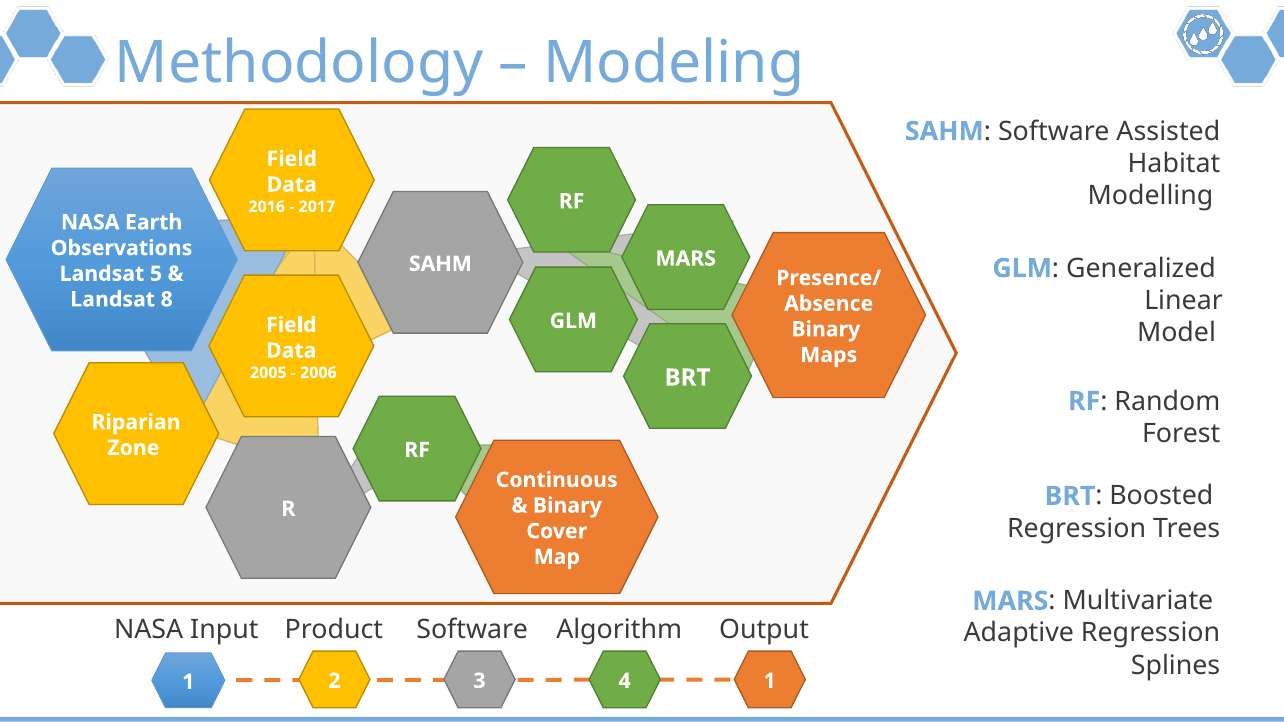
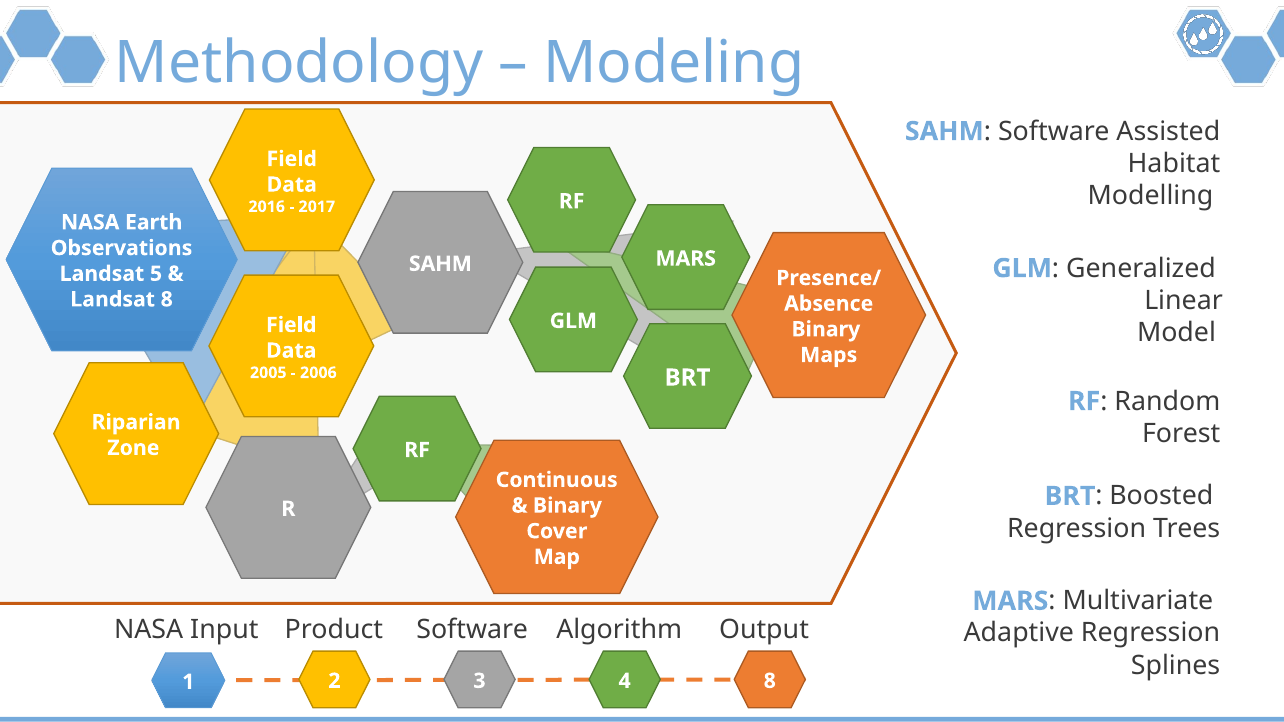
4 1: 1 -> 8
